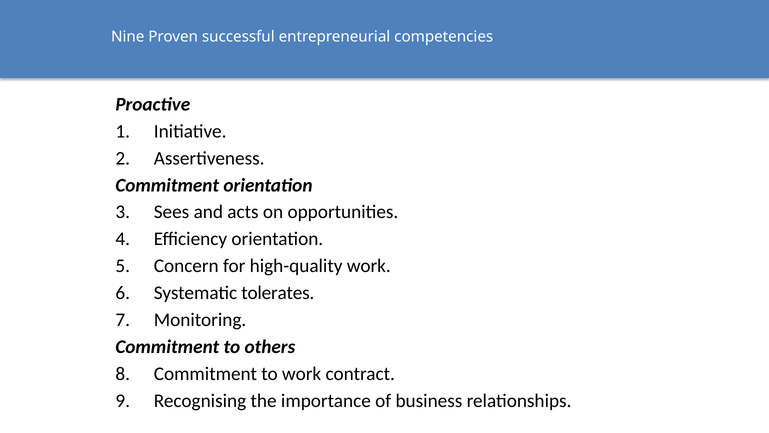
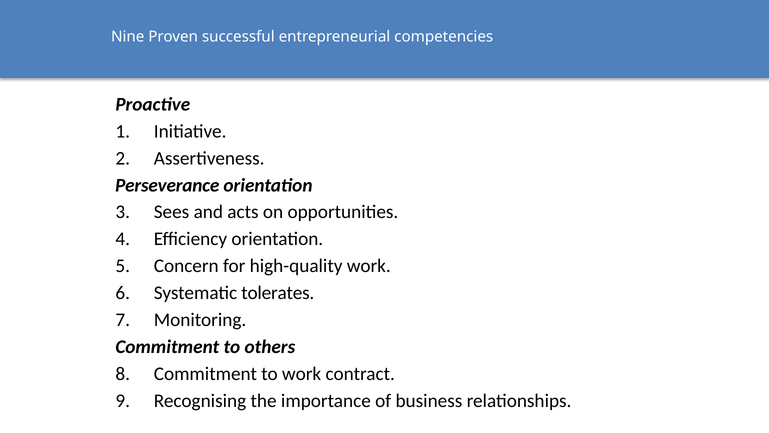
Commitment at (167, 185): Commitment -> Perseverance
